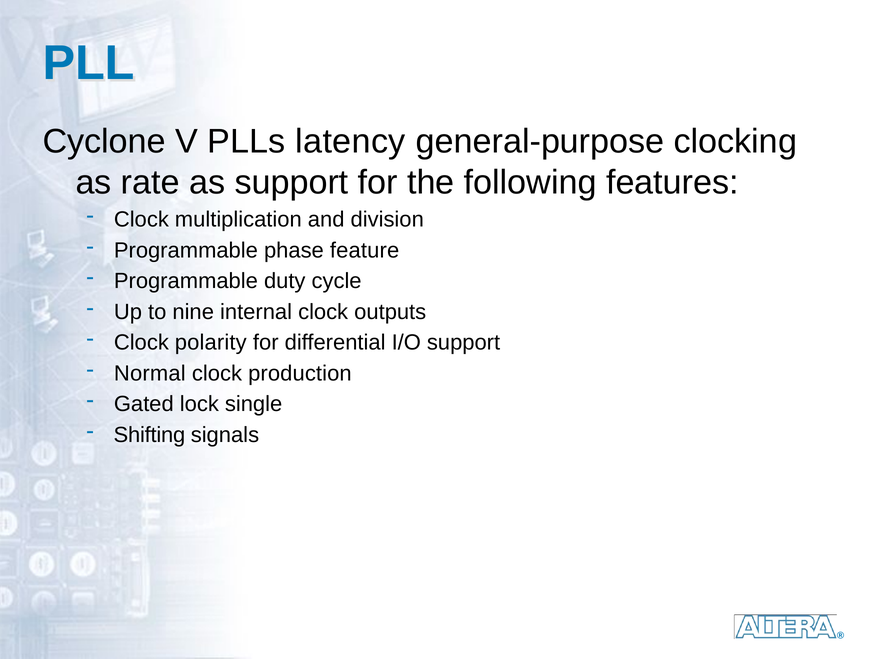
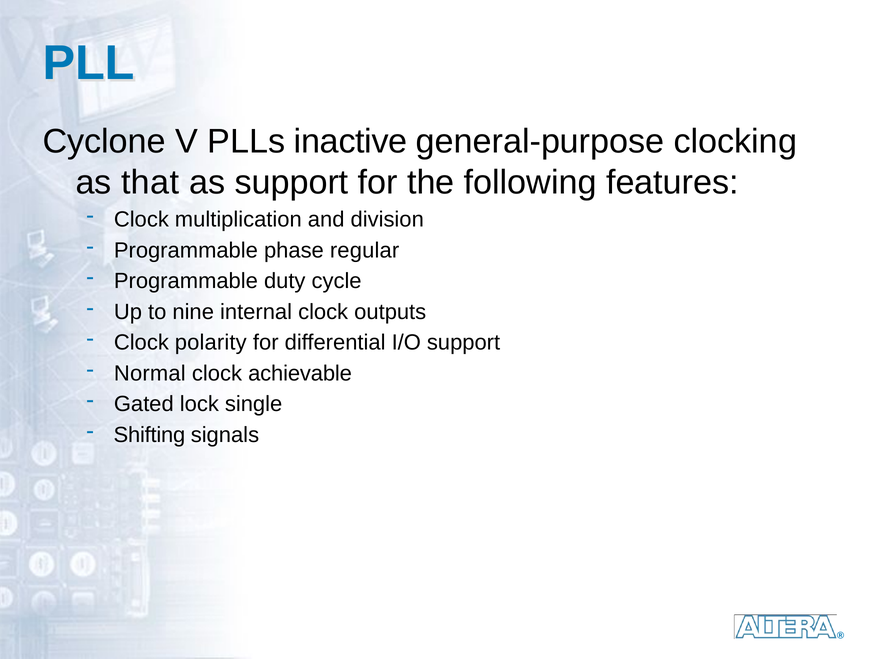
latency: latency -> inactive
rate: rate -> that
feature: feature -> regular
production: production -> achievable
